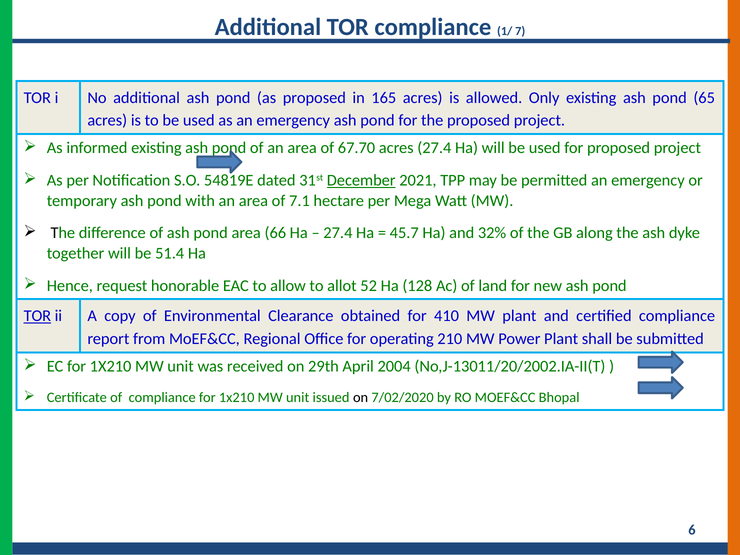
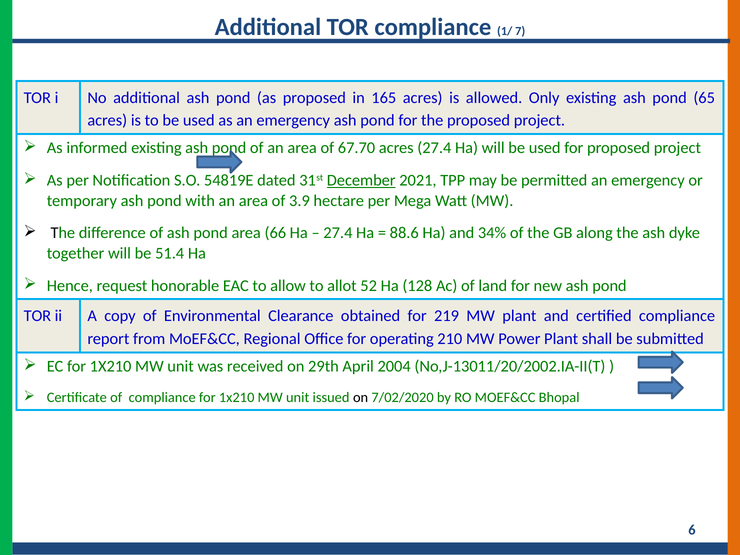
7.1: 7.1 -> 3.9
45.7: 45.7 -> 88.6
32%: 32% -> 34%
TOR at (37, 316) underline: present -> none
410: 410 -> 219
